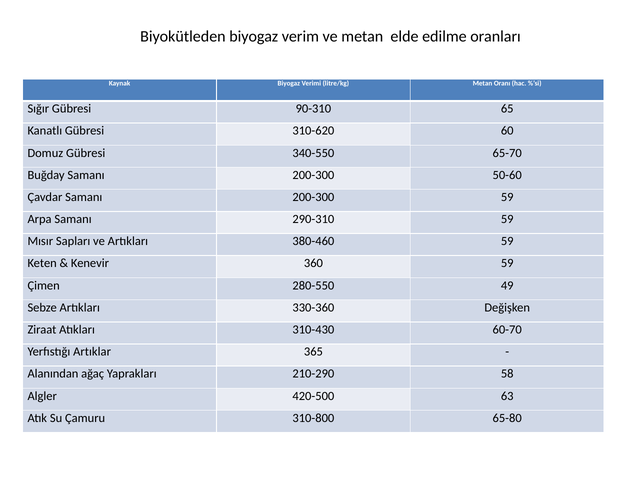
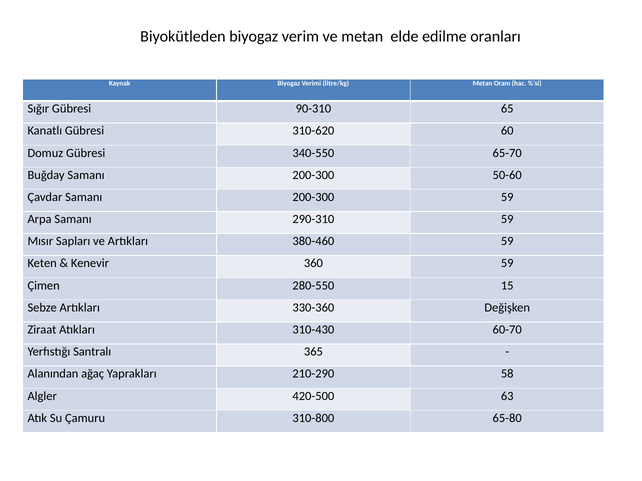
49: 49 -> 15
Artıklar: Artıklar -> Santralı
